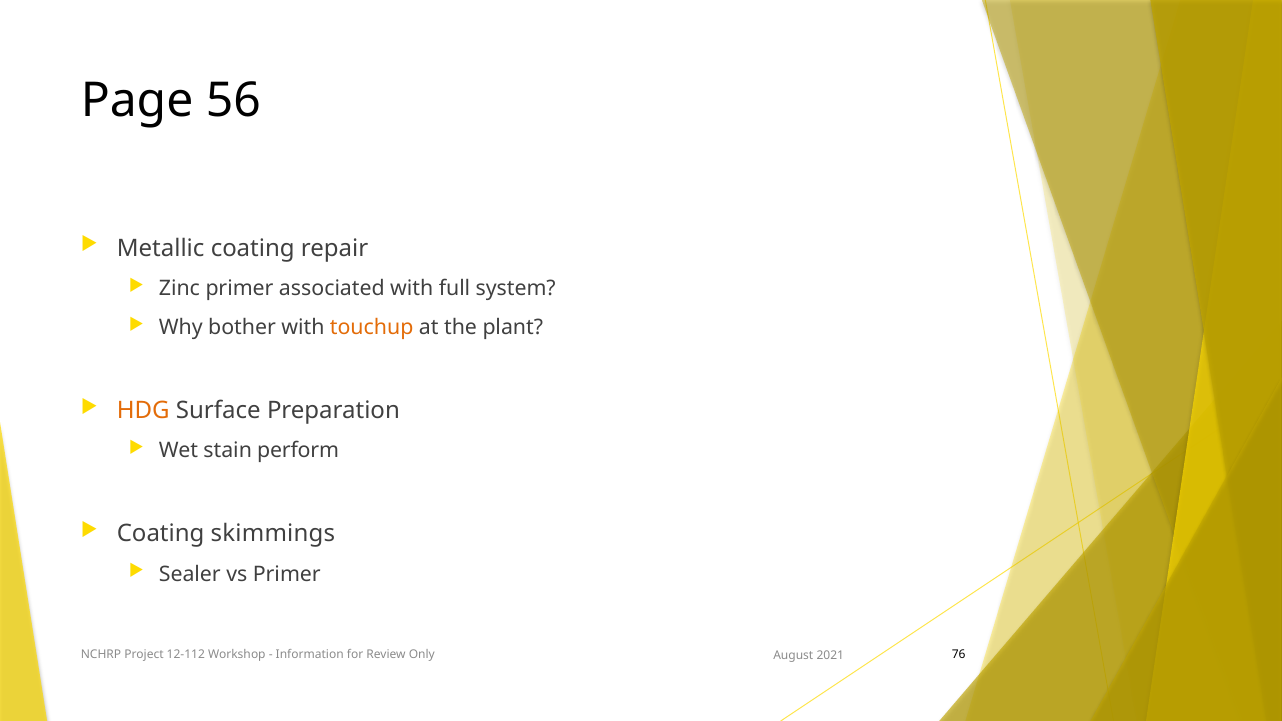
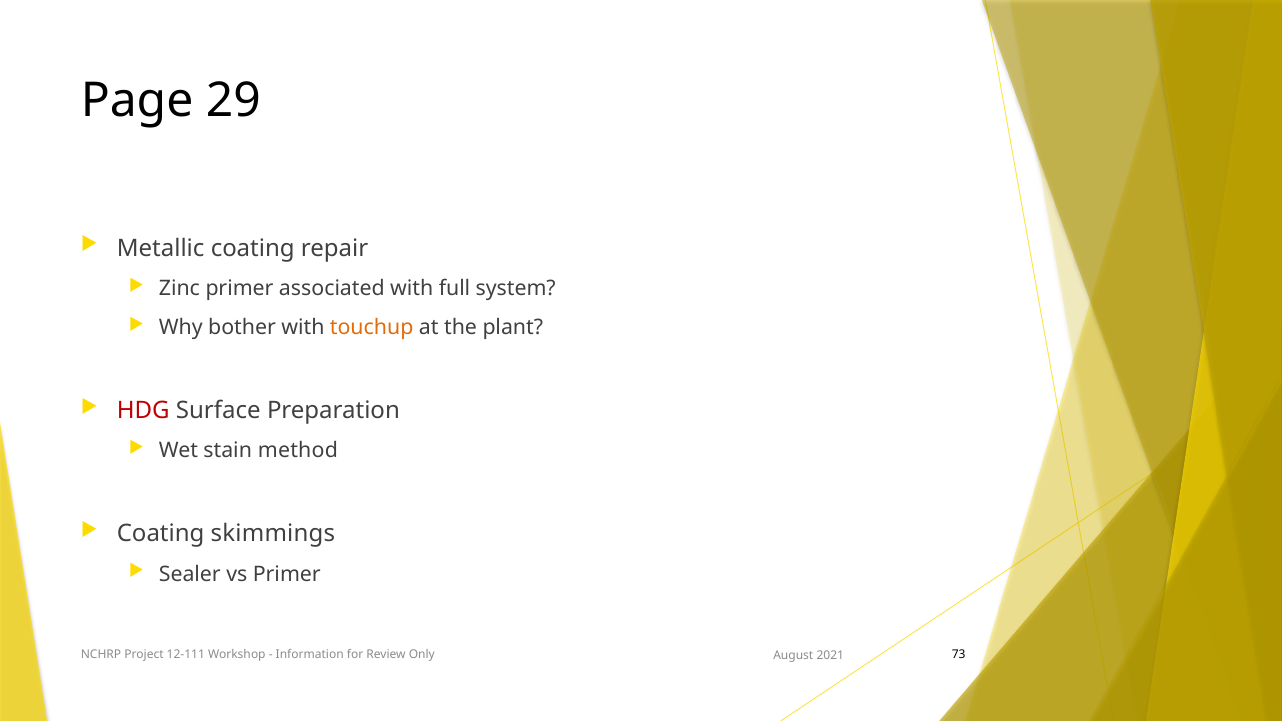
56: 56 -> 29
HDG colour: orange -> red
perform: perform -> method
12-112: 12-112 -> 12-111
76: 76 -> 73
